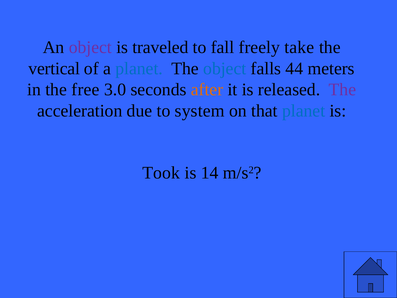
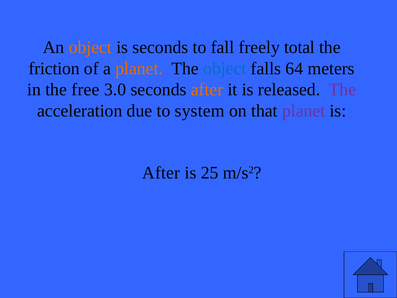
object at (90, 47) colour: purple -> orange
is traveled: traveled -> seconds
take: take -> total
vertical: vertical -> friction
planet at (139, 68) colour: blue -> orange
44: 44 -> 64
planet at (304, 111) colour: blue -> purple
Took at (161, 173): Took -> After
14: 14 -> 25
